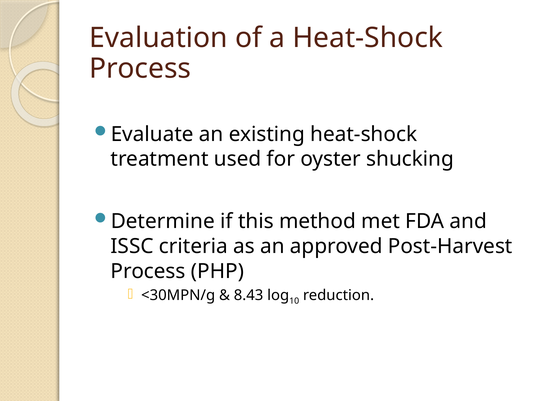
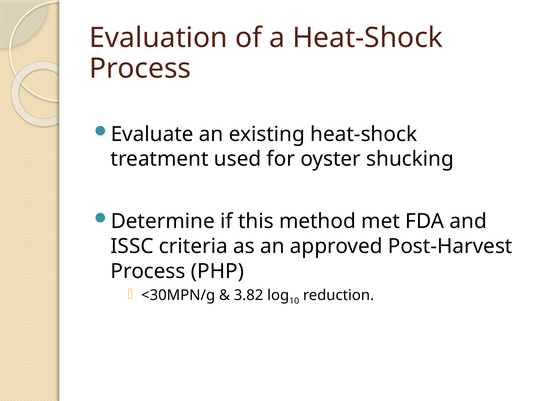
8.43: 8.43 -> 3.82
